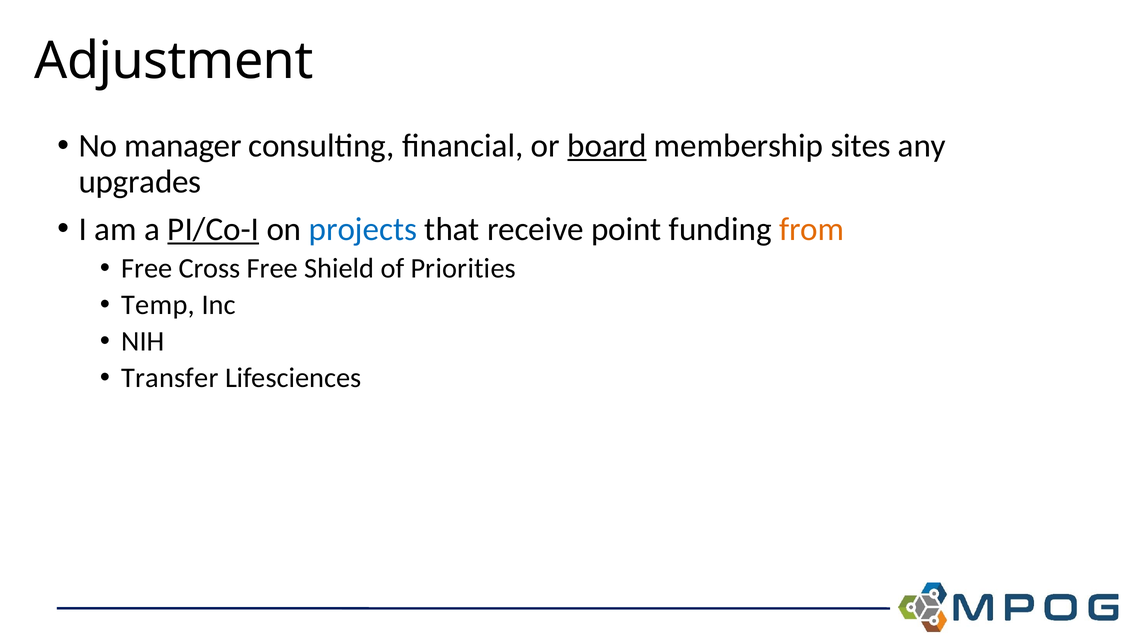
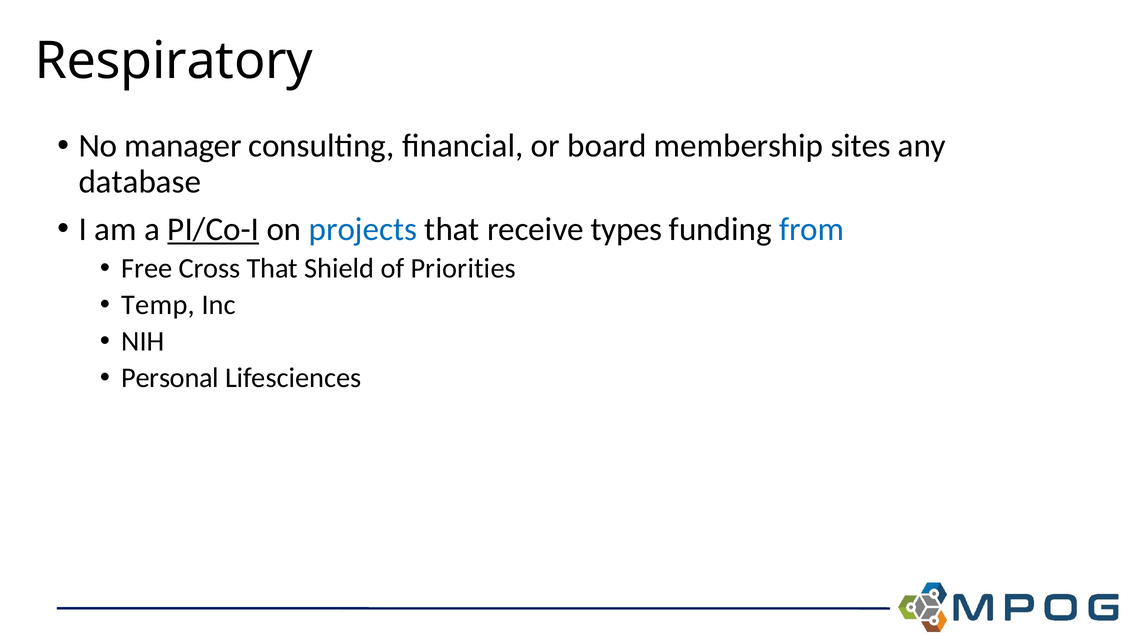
Adjustment: Adjustment -> Respiratory
board underline: present -> none
upgrades: upgrades -> database
point: point -> types
from colour: orange -> blue
Cross Free: Free -> That
Transfer: Transfer -> Personal
